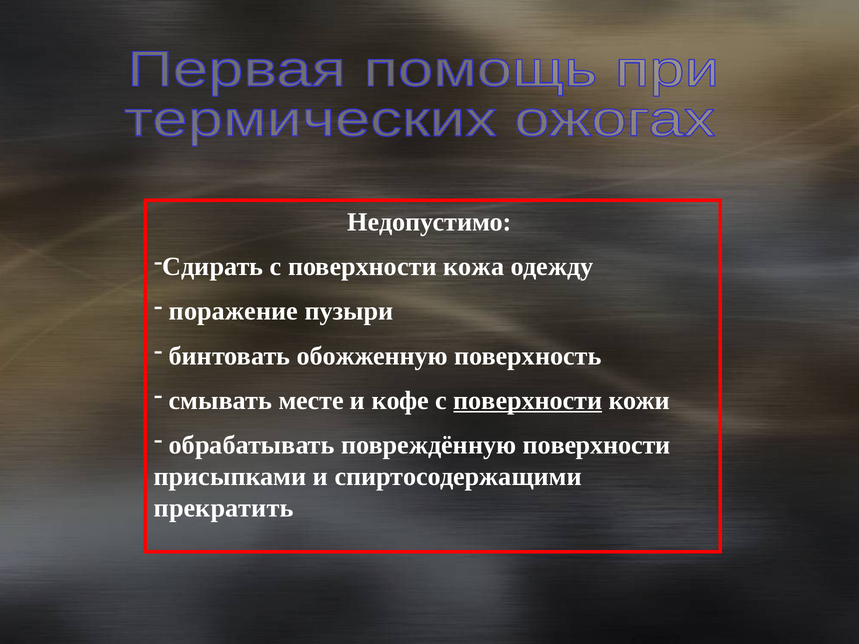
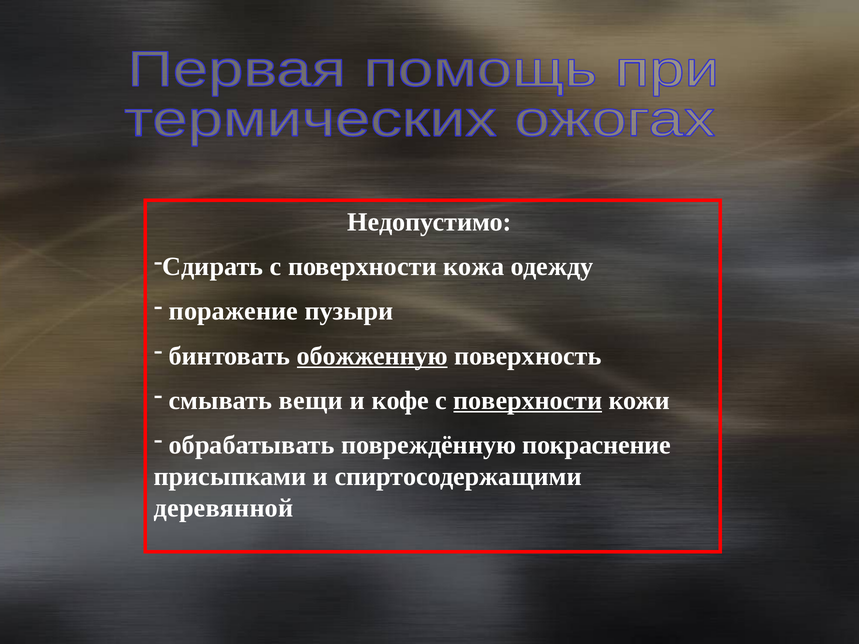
обожженную underline: none -> present
месте: месте -> вещи
повреждённую поверхности: поверхности -> покраснение
прекратить: прекратить -> деревянной
